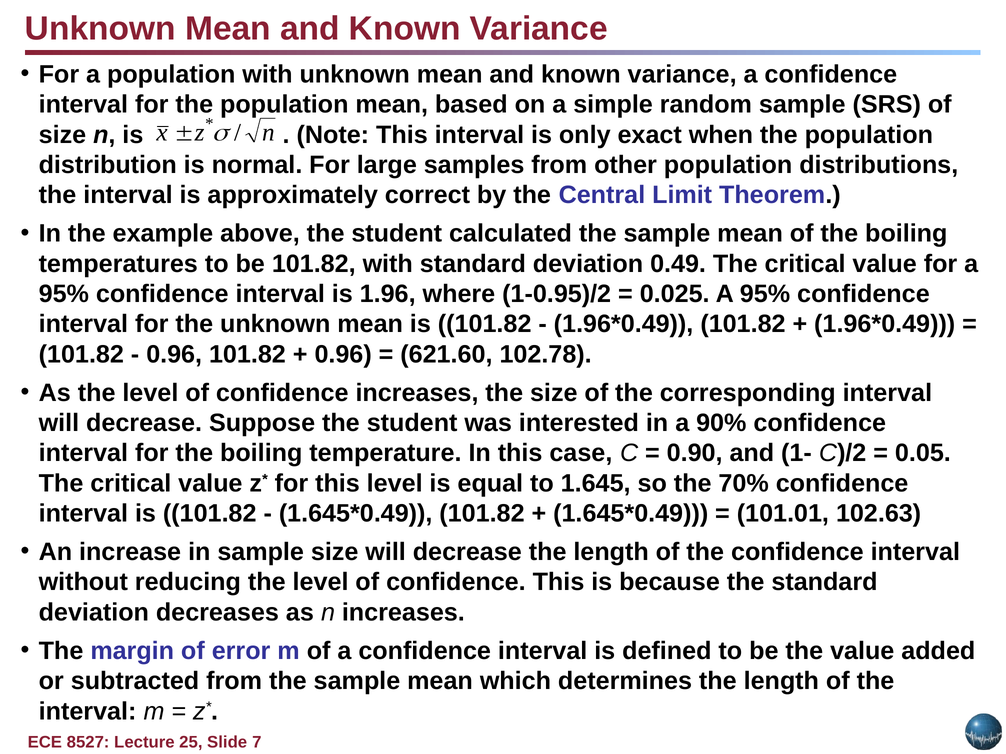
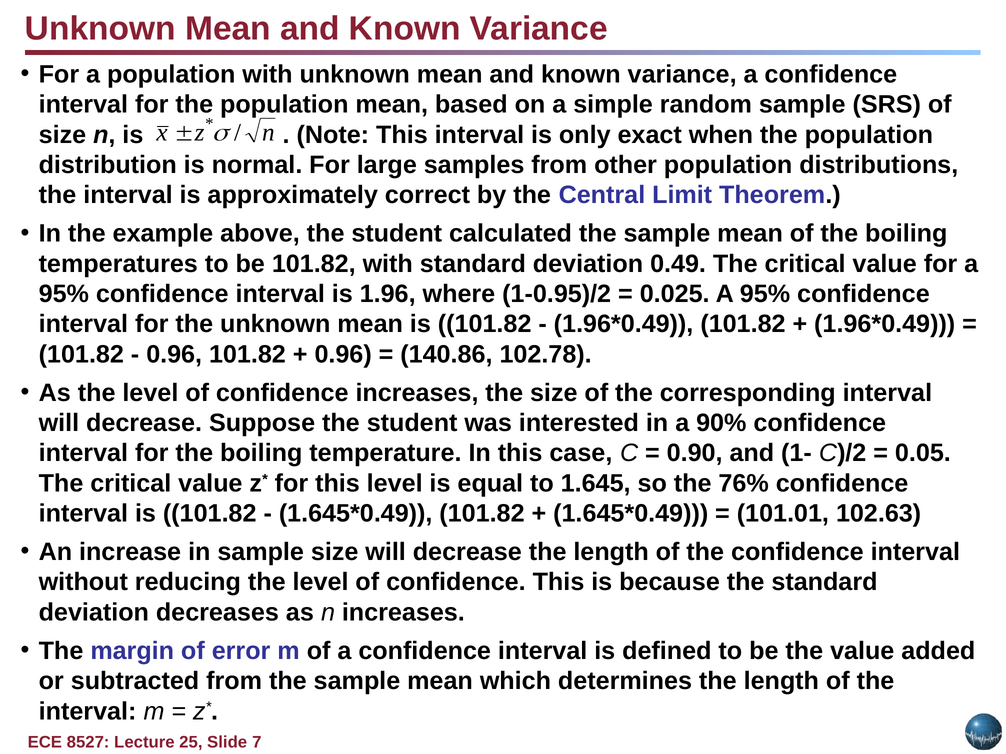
621.60: 621.60 -> 140.86
70%: 70% -> 76%
